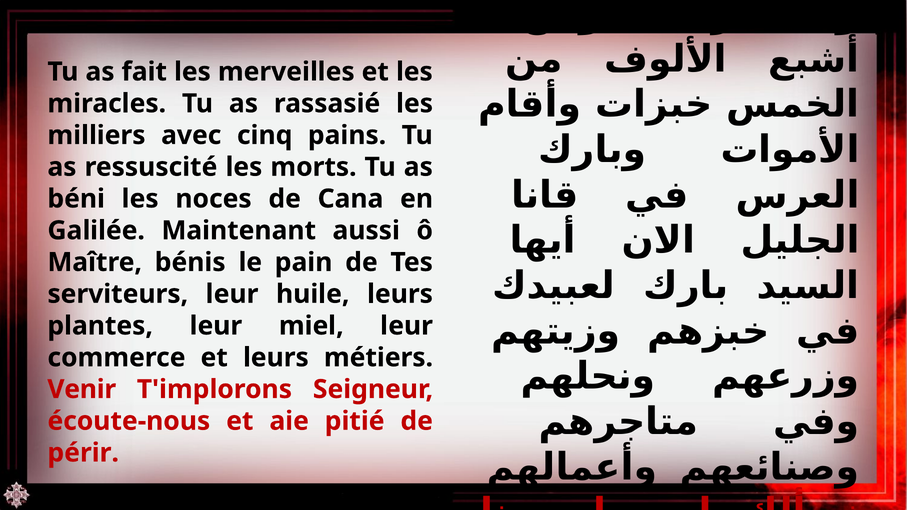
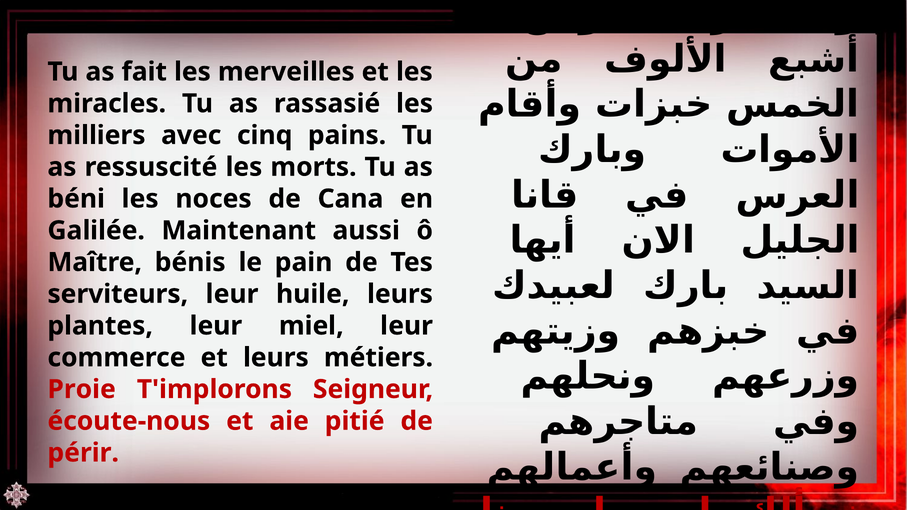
Venir: Venir -> Proie
